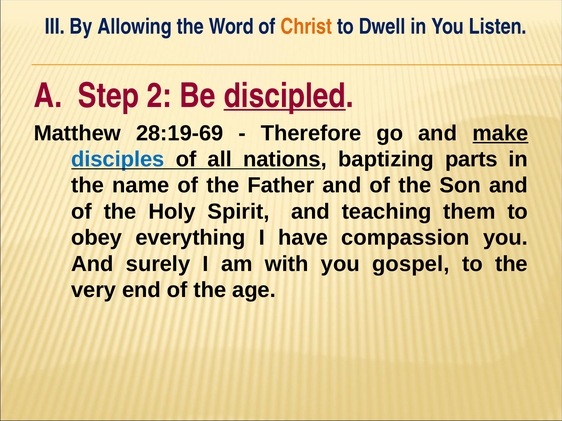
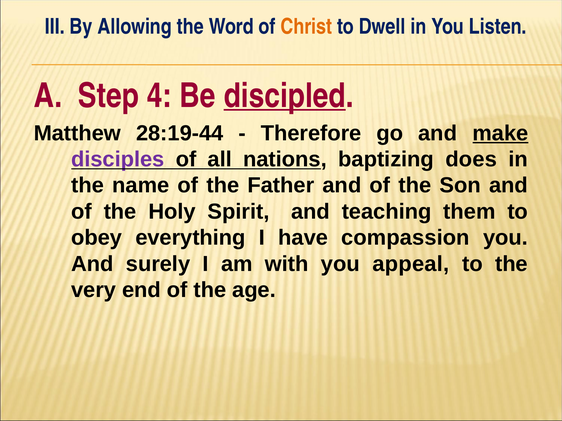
2: 2 -> 4
28:19-69: 28:19-69 -> 28:19-44
disciples colour: blue -> purple
parts: parts -> does
gospel: gospel -> appeal
